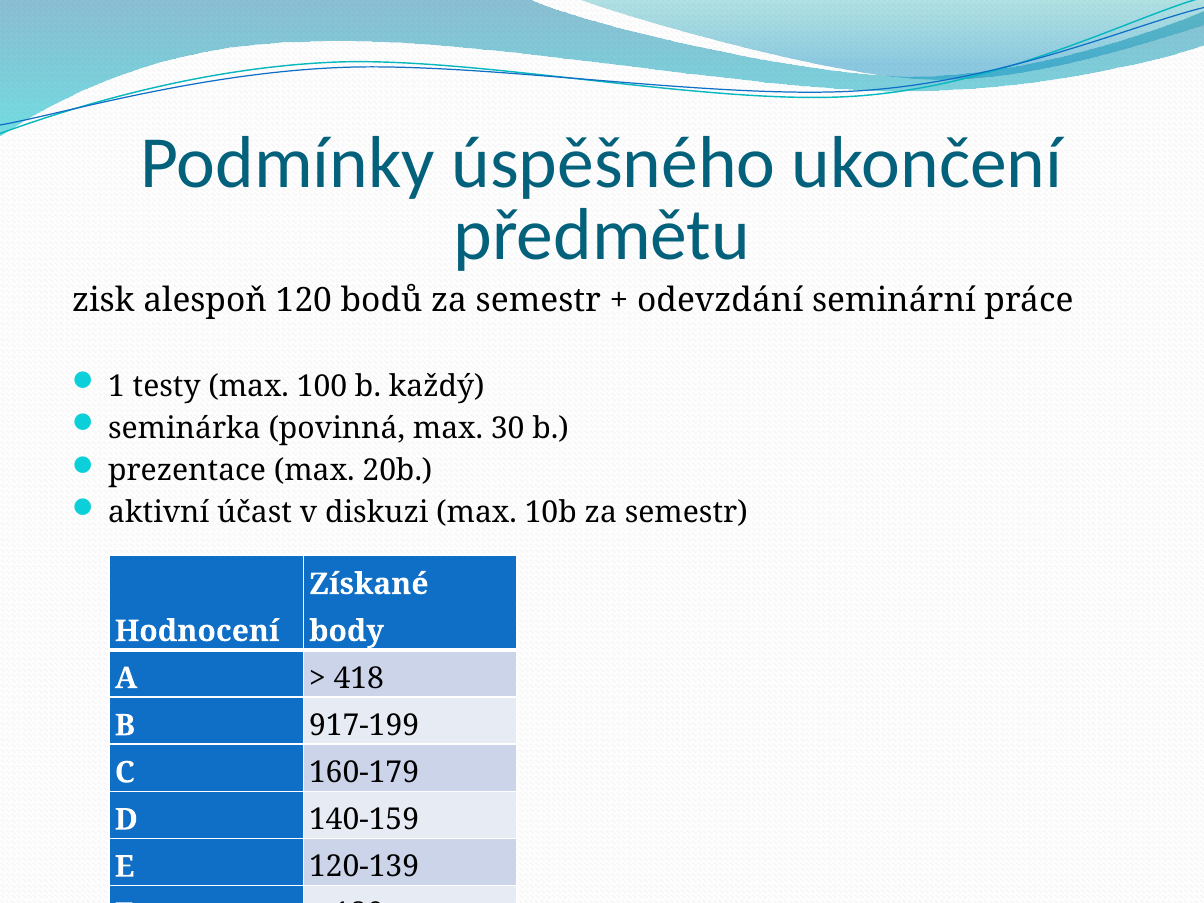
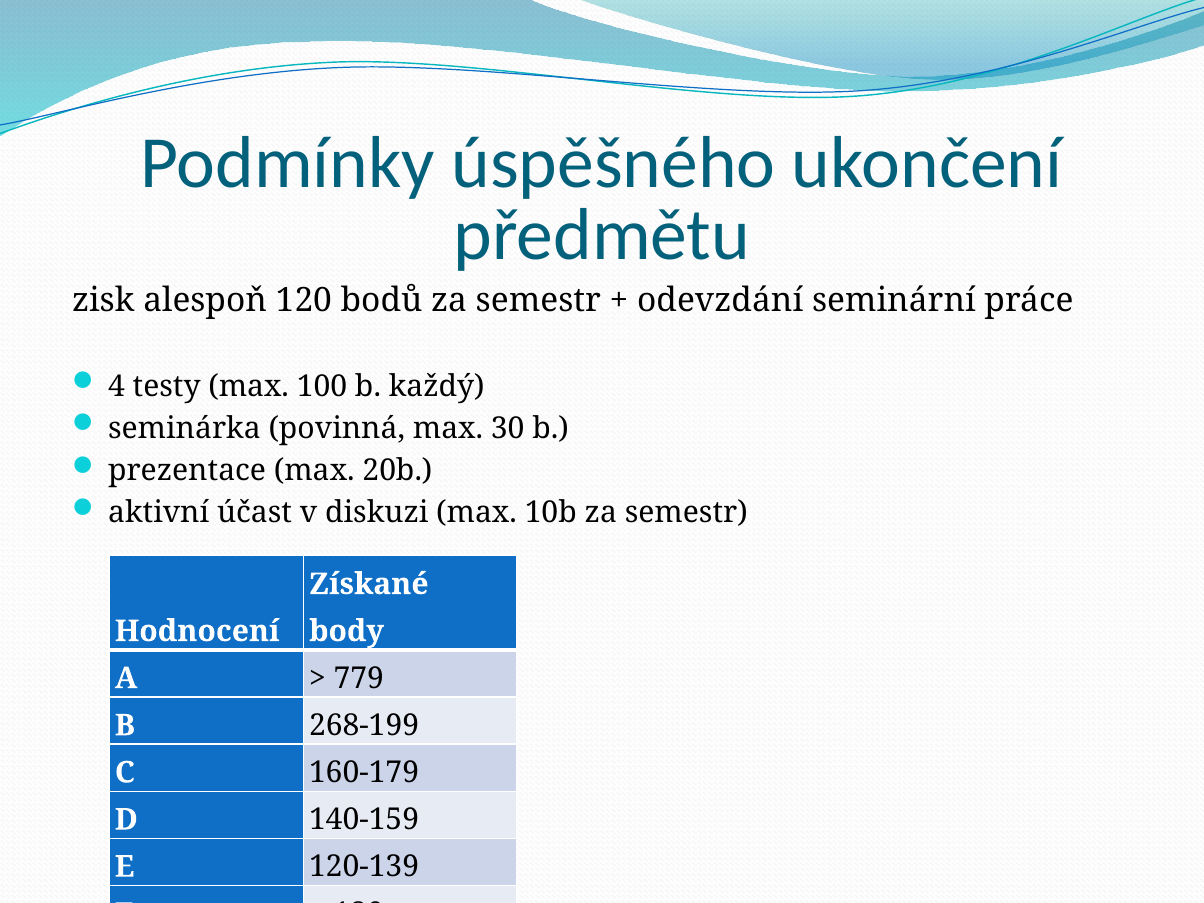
1: 1 -> 4
418: 418 -> 779
917-199: 917-199 -> 268-199
